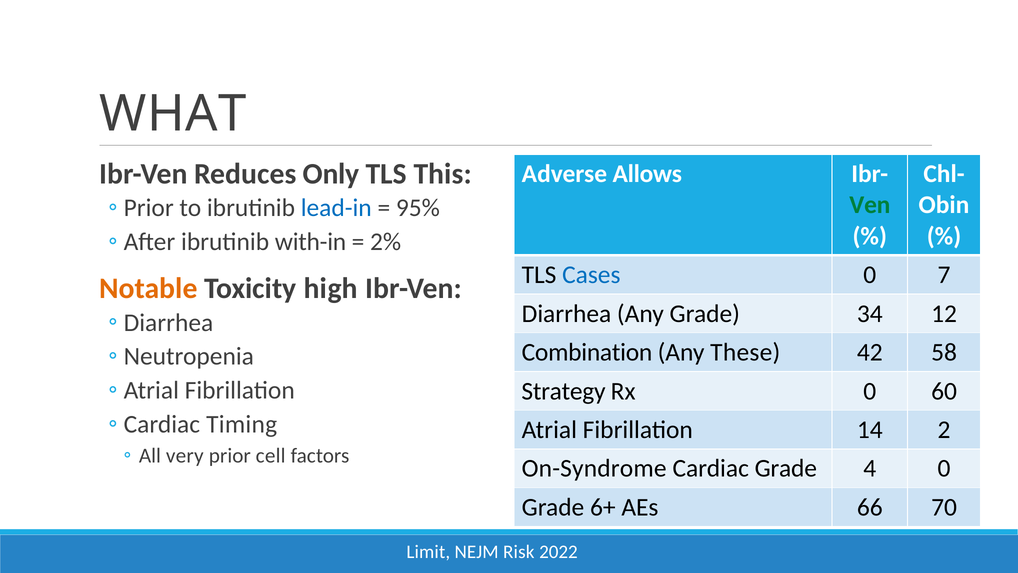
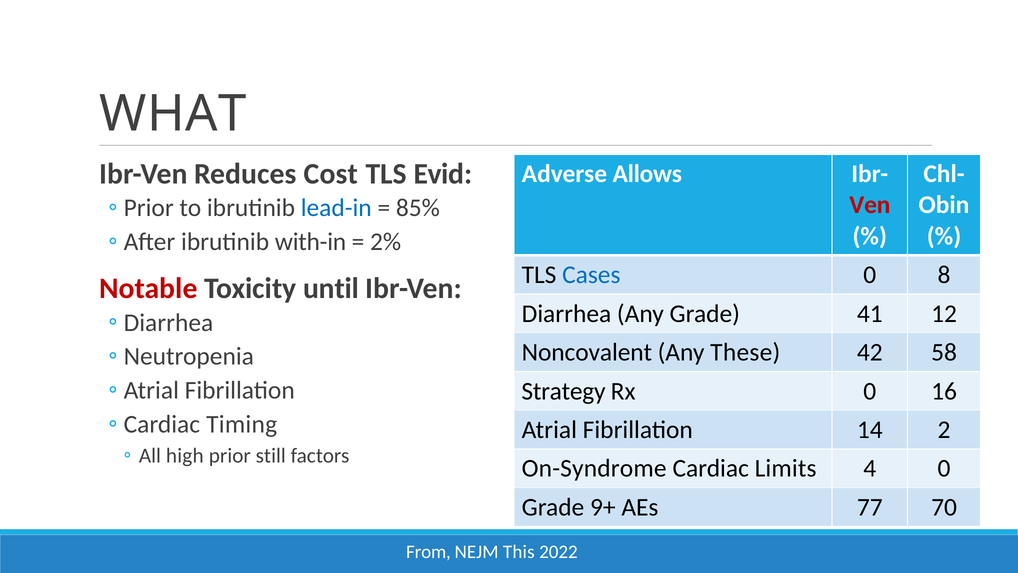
Only: Only -> Cost
This: This -> Evid
Ven colour: green -> red
95%: 95% -> 85%
7: 7 -> 8
Notable colour: orange -> red
high: high -> until
34: 34 -> 41
Combination: Combination -> Noncovalent
60: 60 -> 16
very: very -> high
cell: cell -> still
Cardiac Grade: Grade -> Limits
6+: 6+ -> 9+
66: 66 -> 77
Limit: Limit -> From
Risk: Risk -> This
